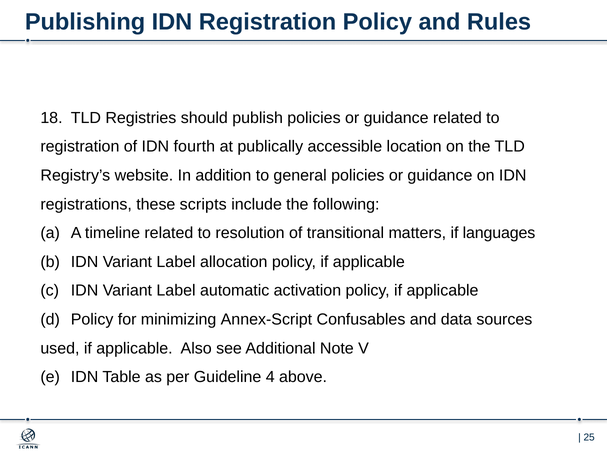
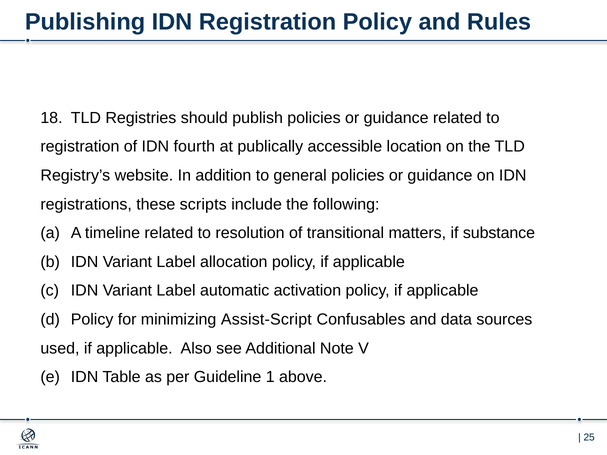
languages: languages -> substance
Annex-Script: Annex-Script -> Assist-Script
4: 4 -> 1
